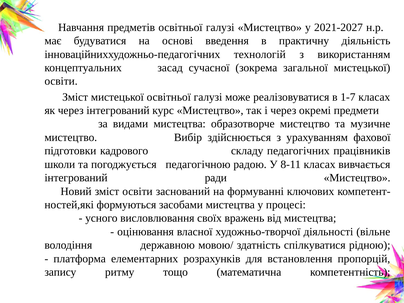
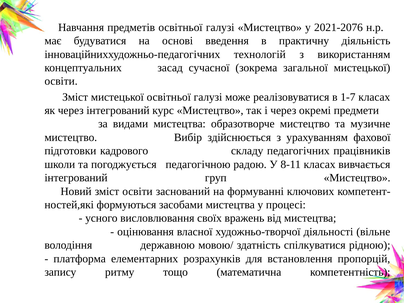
2021-2027: 2021-2027 -> 2021-2076
ради: ради -> груп
